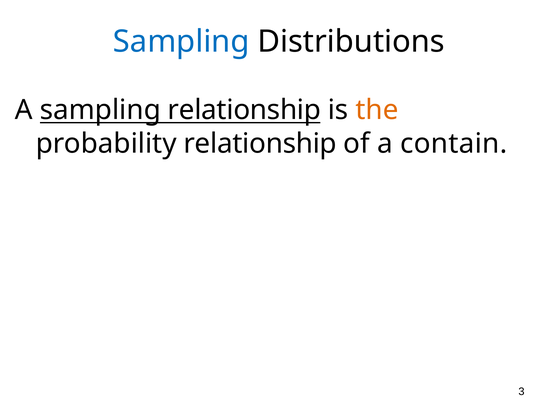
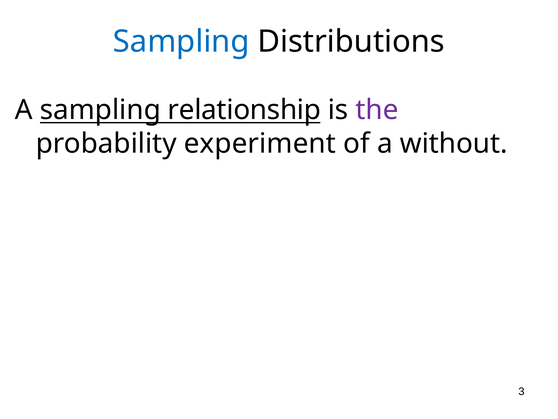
the colour: orange -> purple
probability relationship: relationship -> experiment
contain: contain -> without
